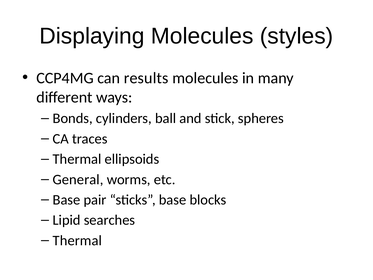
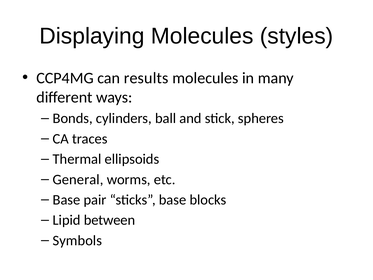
searches: searches -> between
Thermal at (77, 240): Thermal -> Symbols
